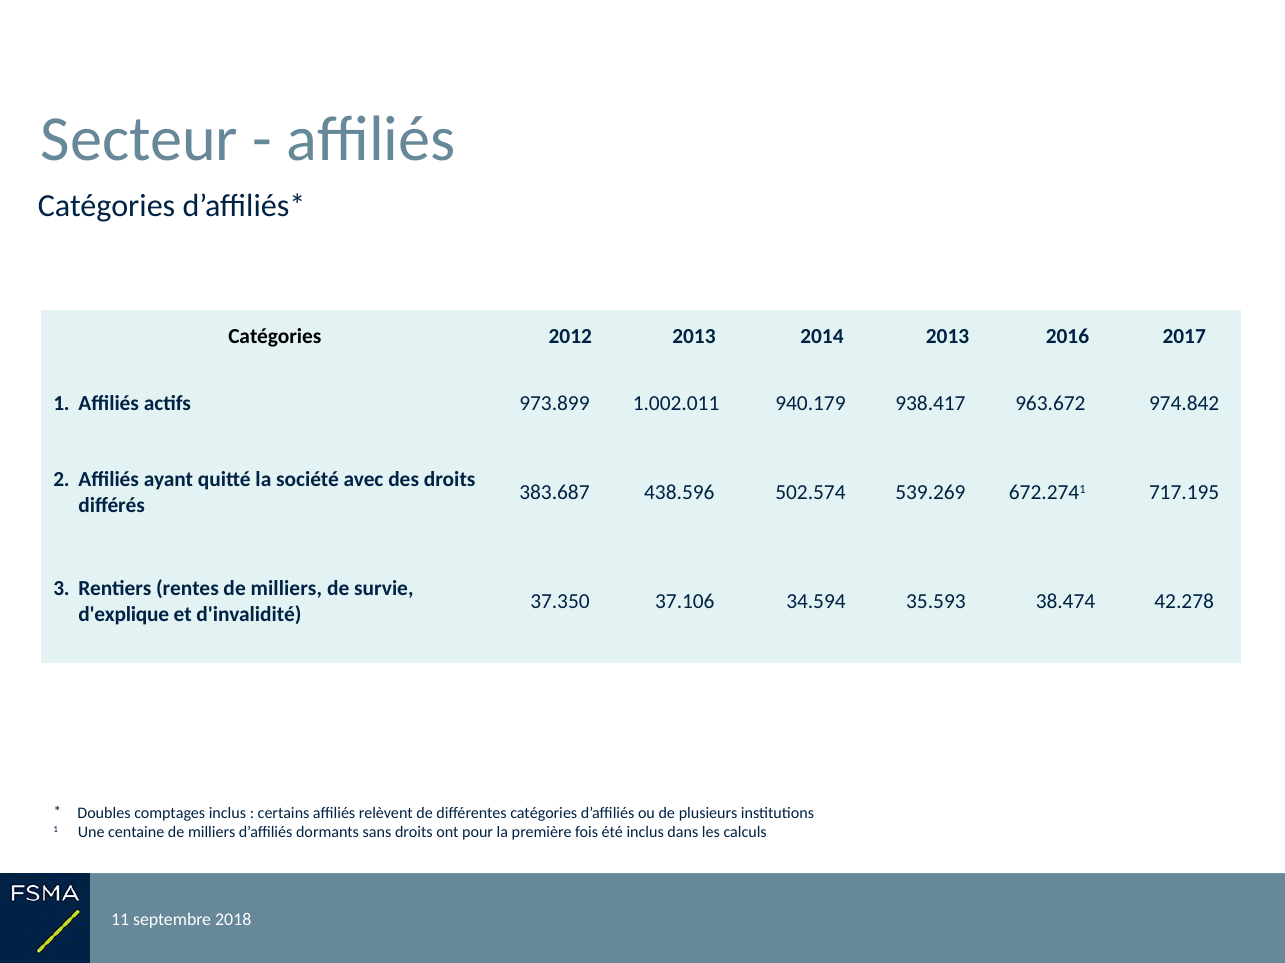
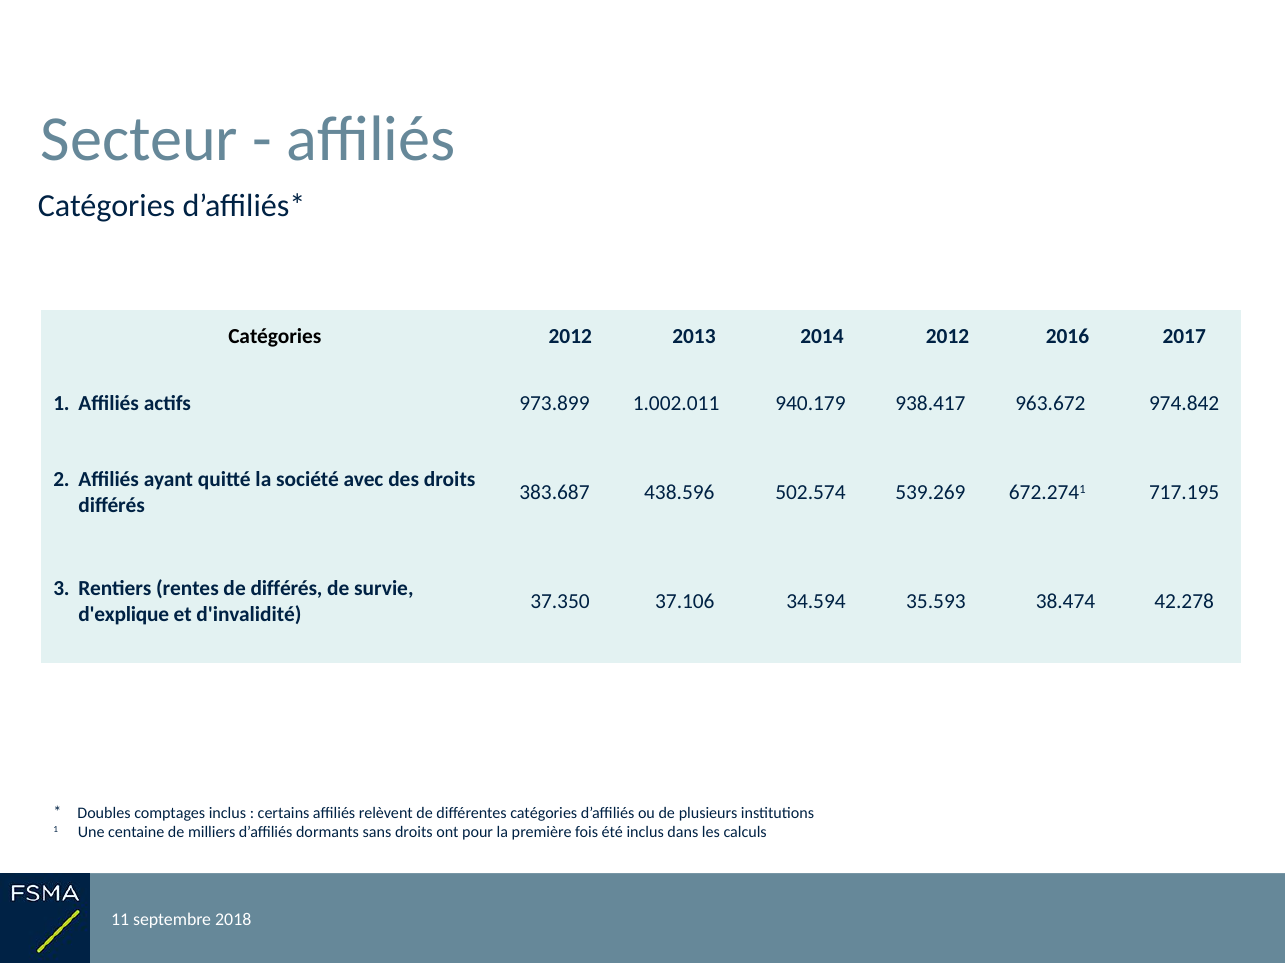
2014 2013: 2013 -> 2012
rentes de milliers: milliers -> différés
